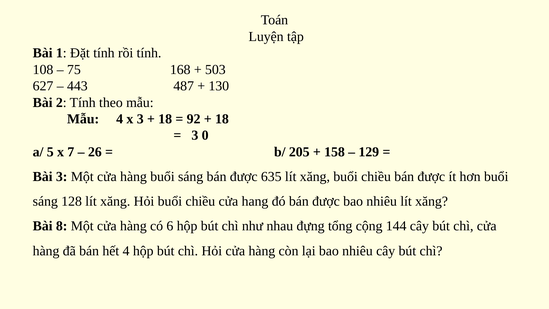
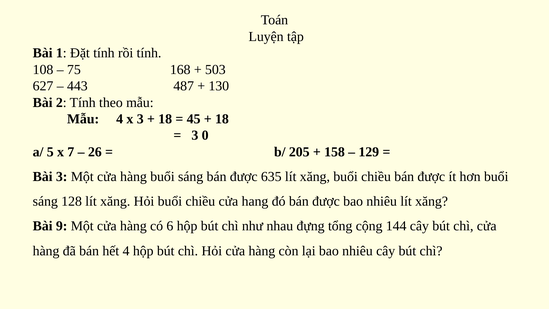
92: 92 -> 45
8: 8 -> 9
